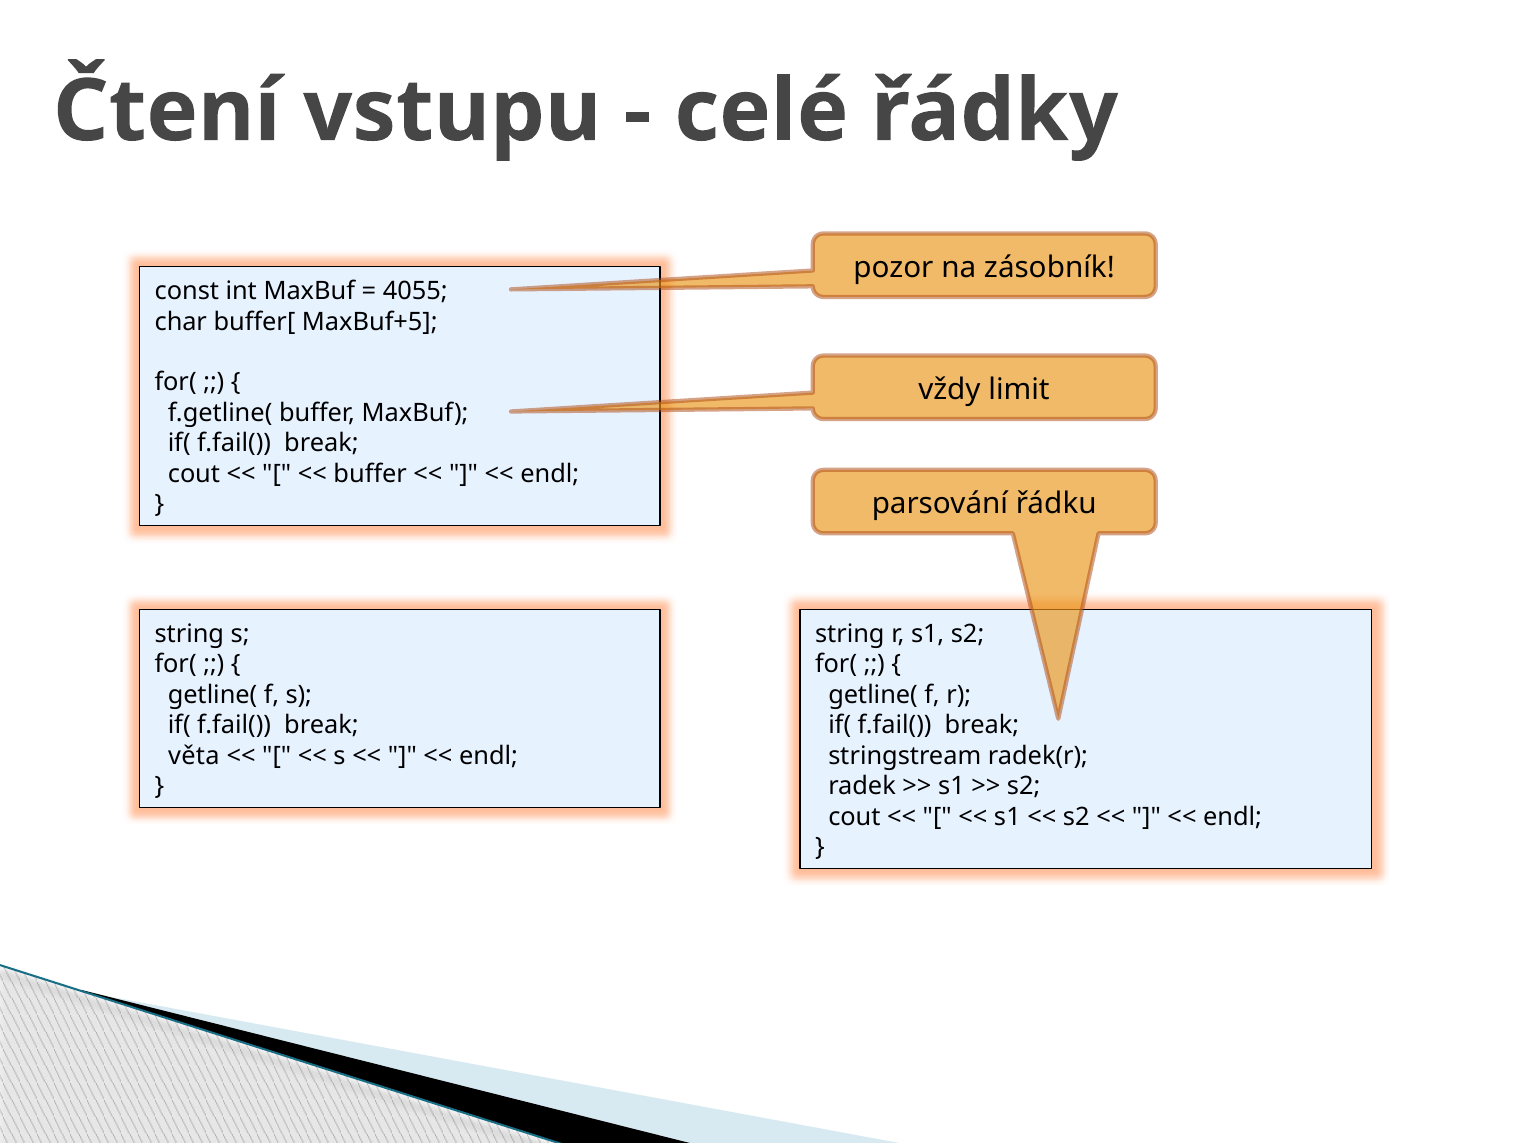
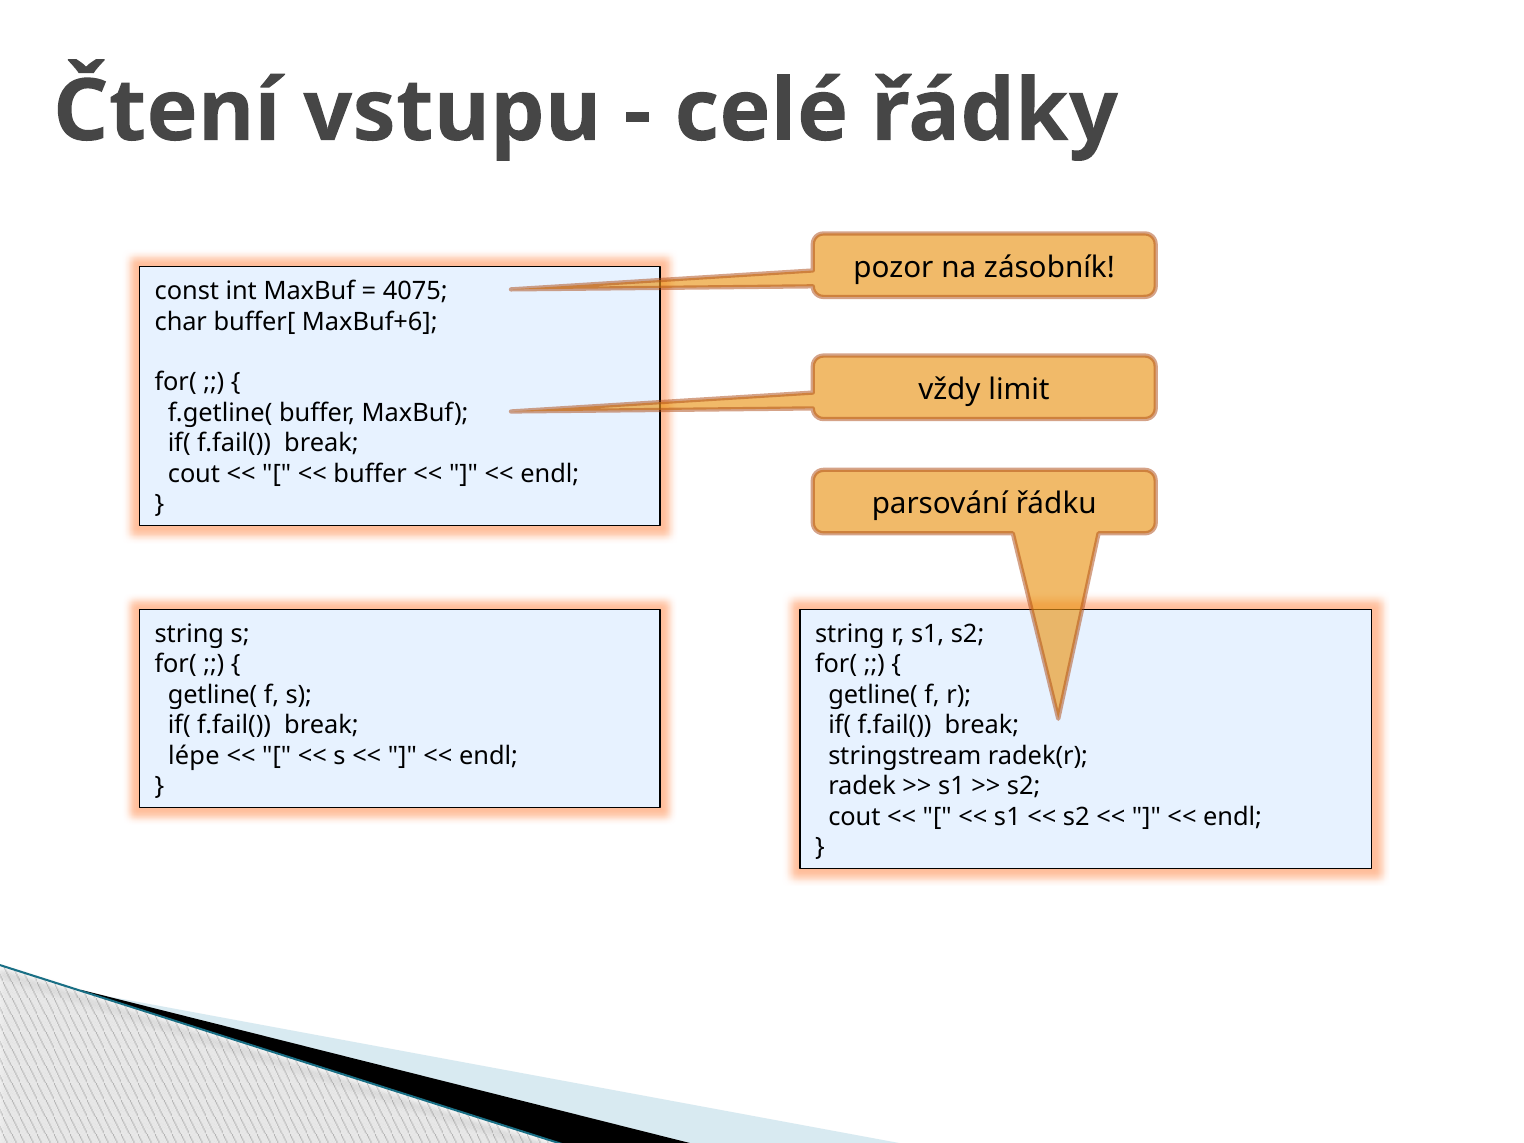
4055: 4055 -> 4075
MaxBuf+5: MaxBuf+5 -> MaxBuf+6
věta: věta -> lépe
